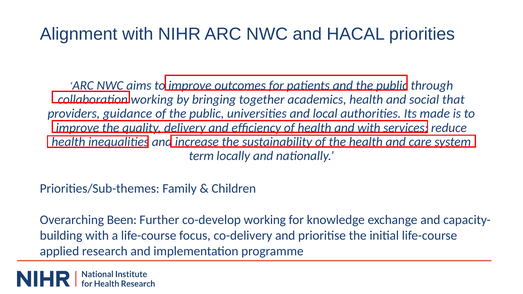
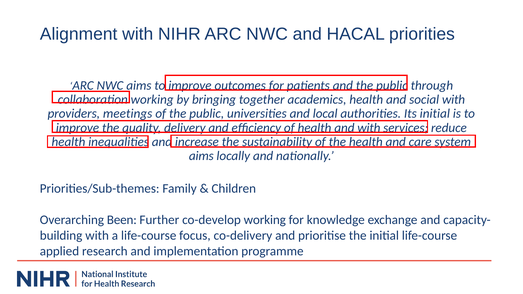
social that: that -> with
guidance: guidance -> meetings
Its made: made -> initial
term at (201, 156): term -> aims
